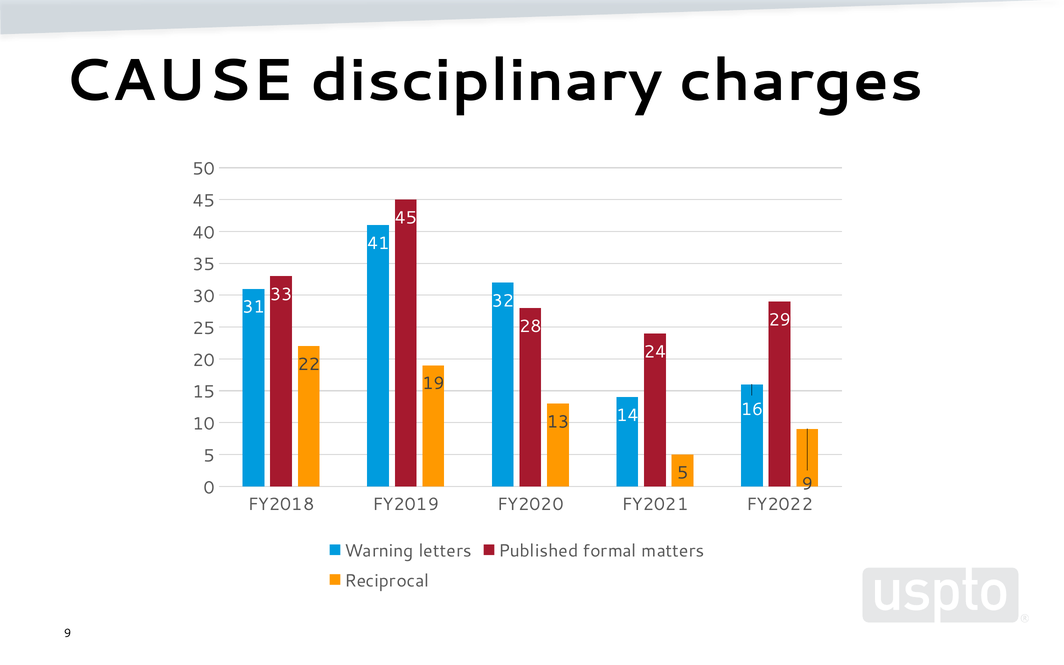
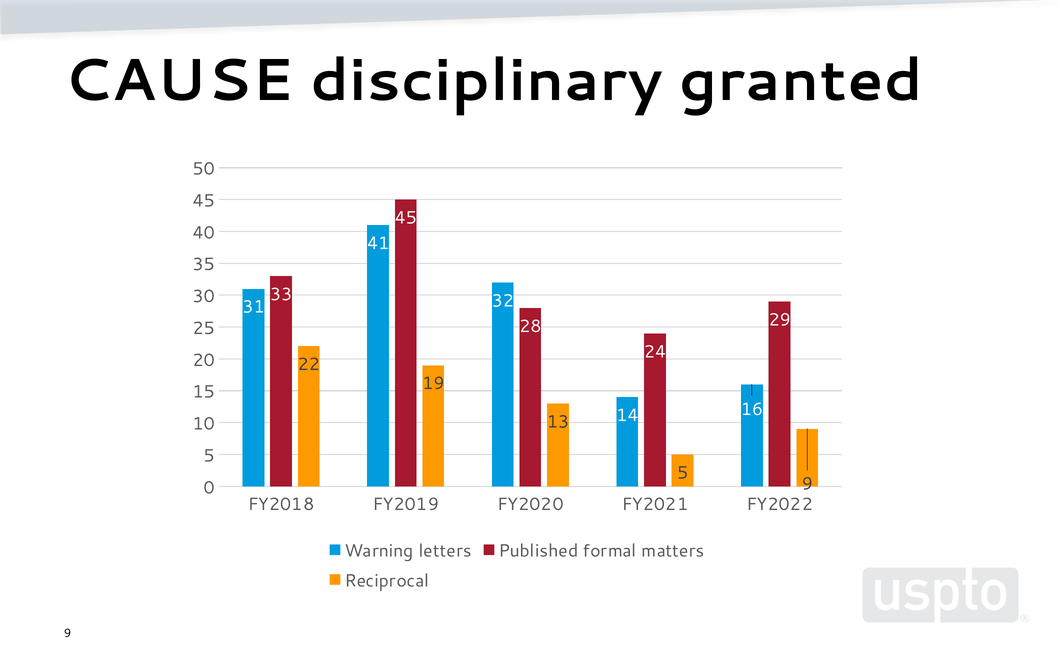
charges: charges -> granted
